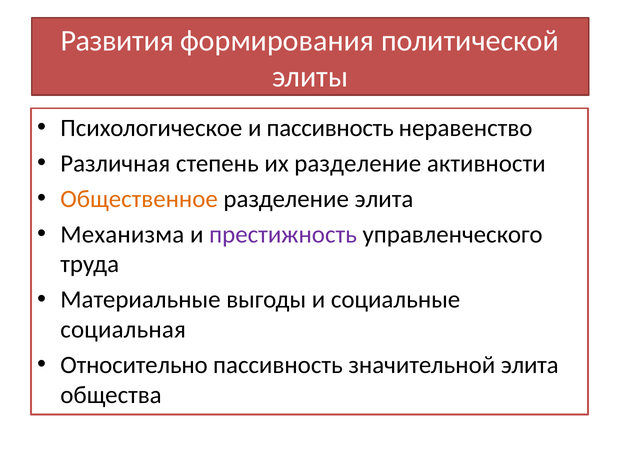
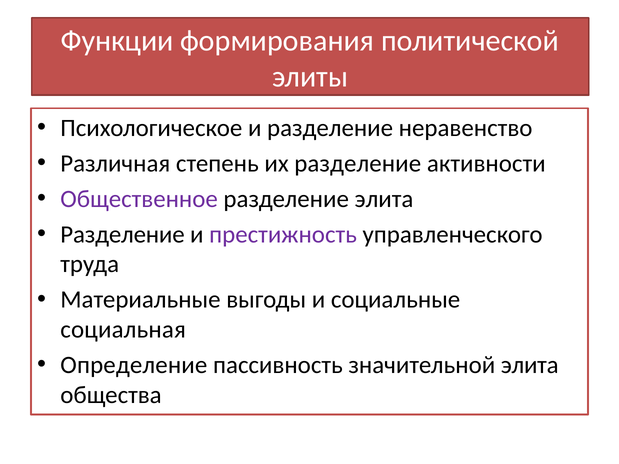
Развития: Развития -> Функции
и пассивность: пассивность -> разделение
Общественное colour: orange -> purple
Механизма at (122, 234): Механизма -> Разделение
Относительно: Относительно -> Определение
